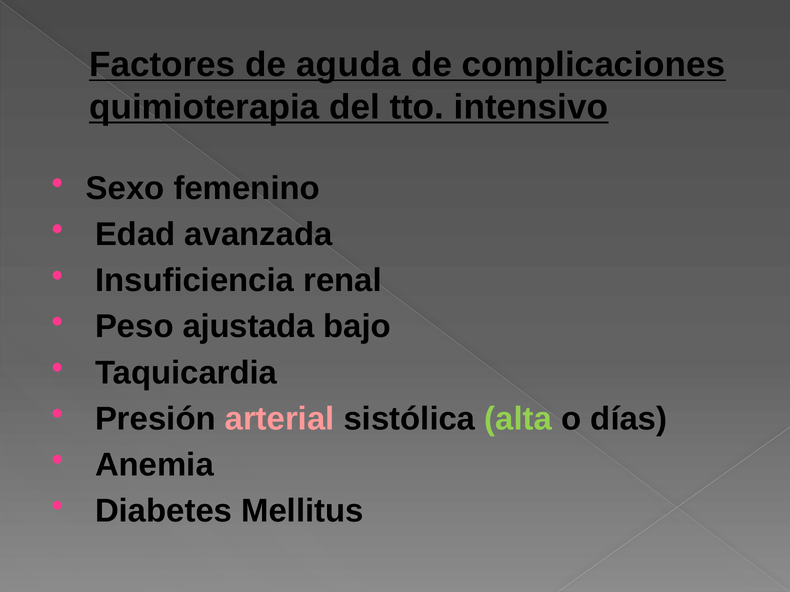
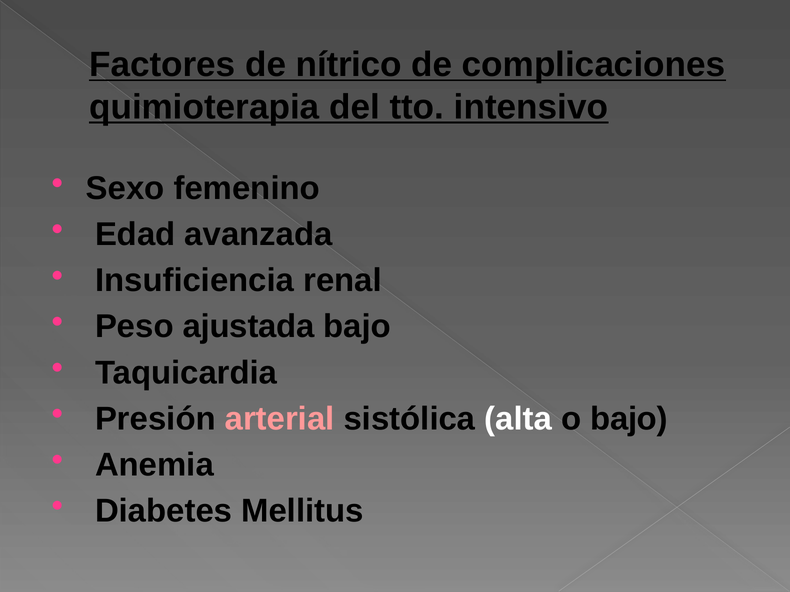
aguda: aguda -> nítrico
alta colour: light green -> white
o días: días -> bajo
